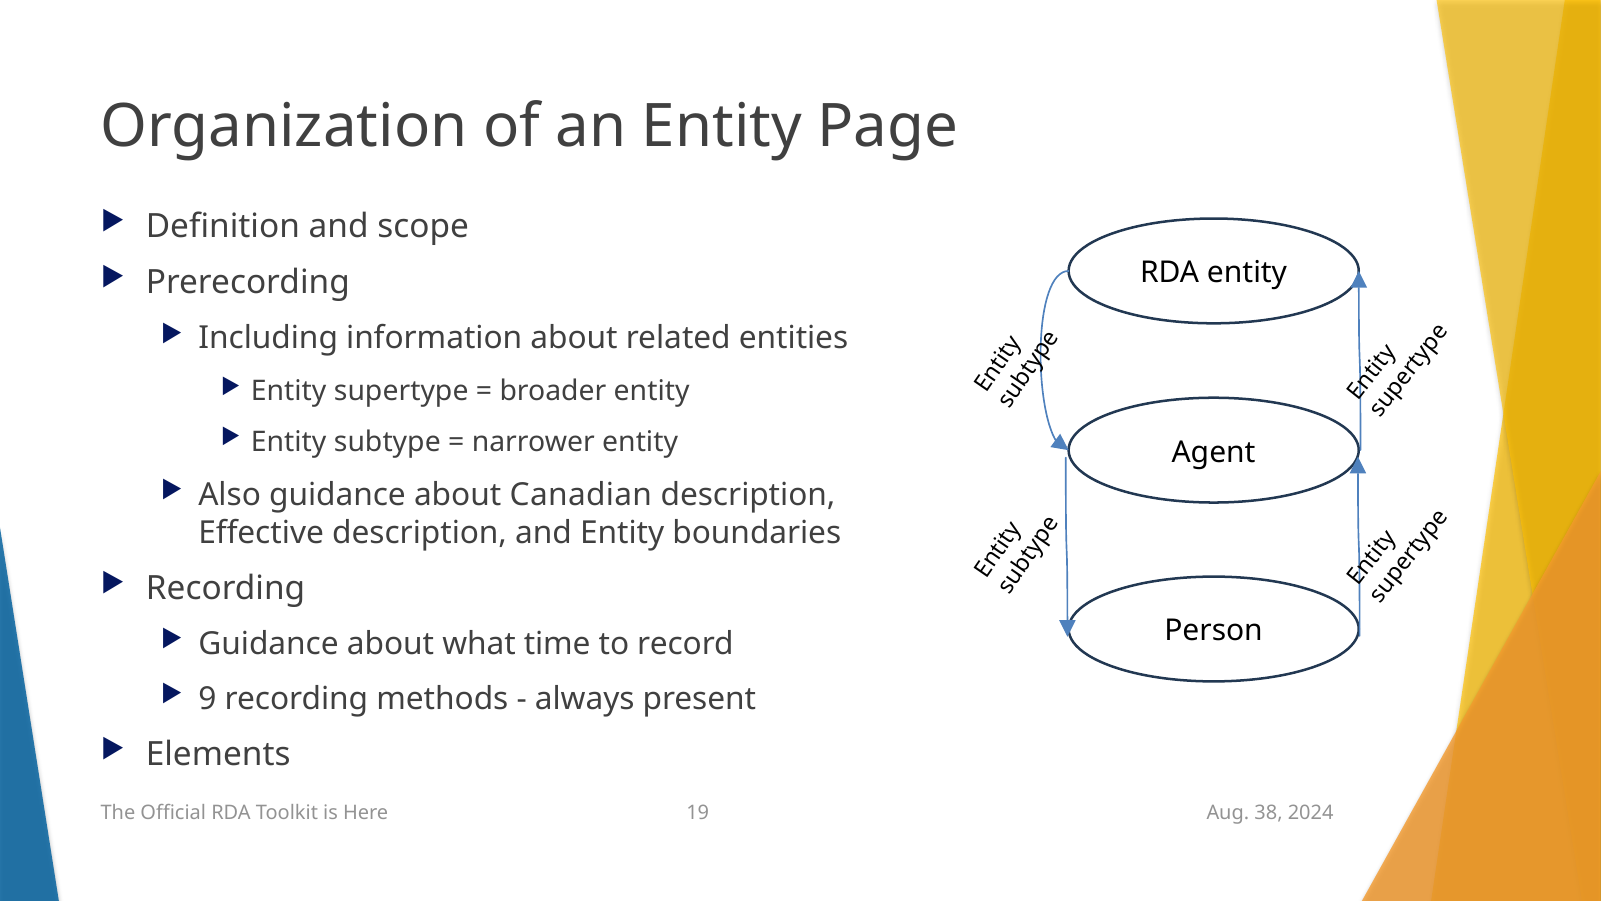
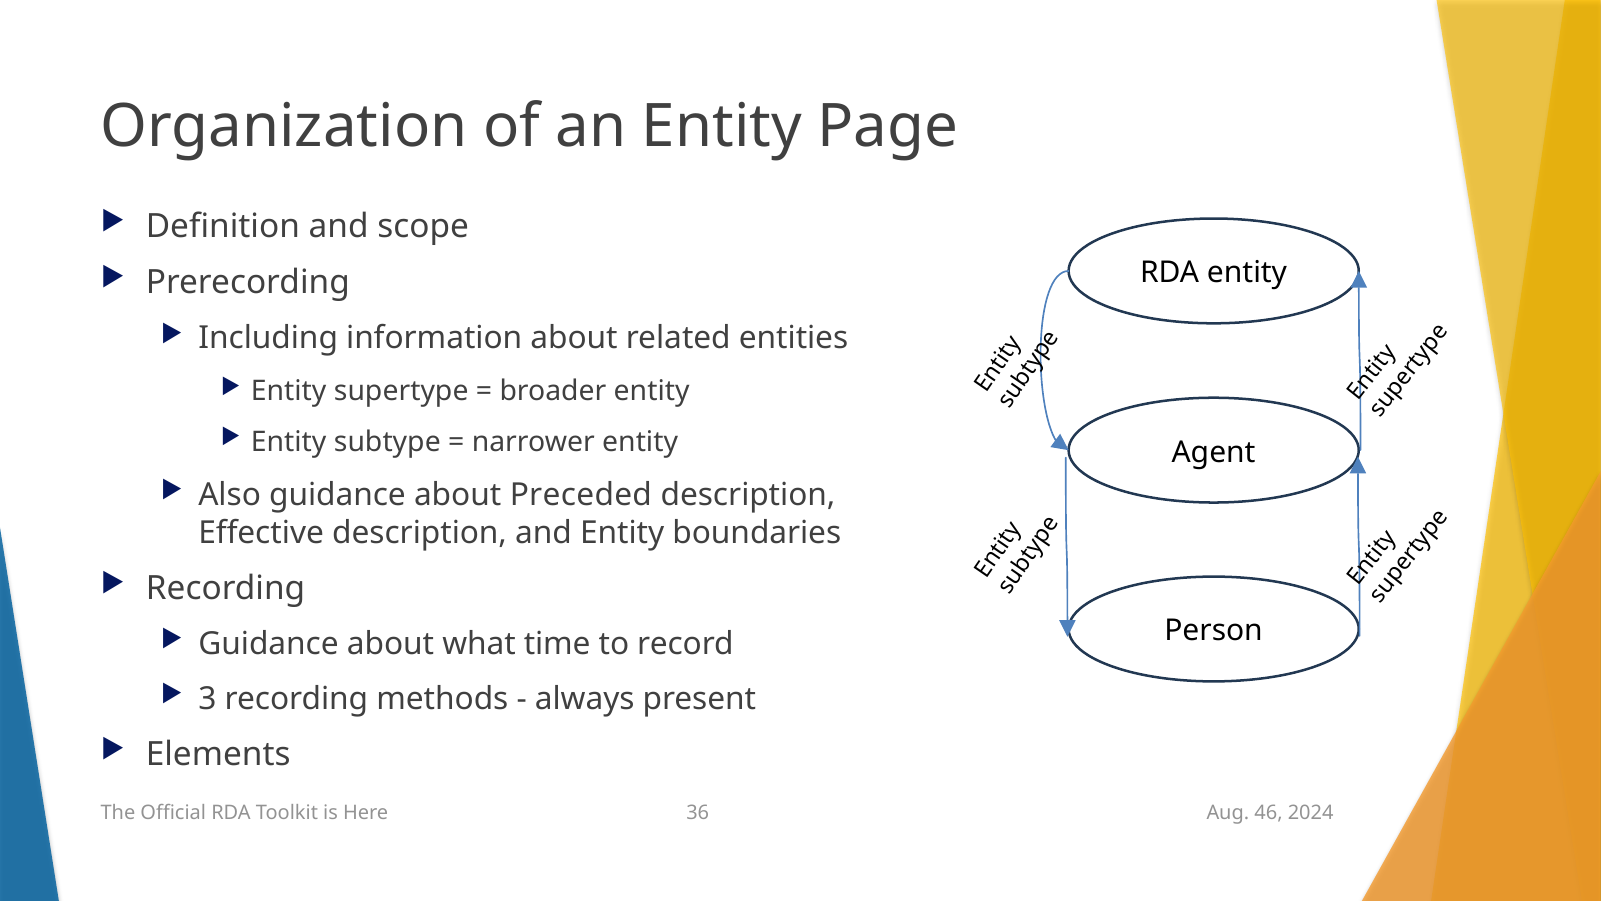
Canadian: Canadian -> Preceded
9: 9 -> 3
19: 19 -> 36
38: 38 -> 46
